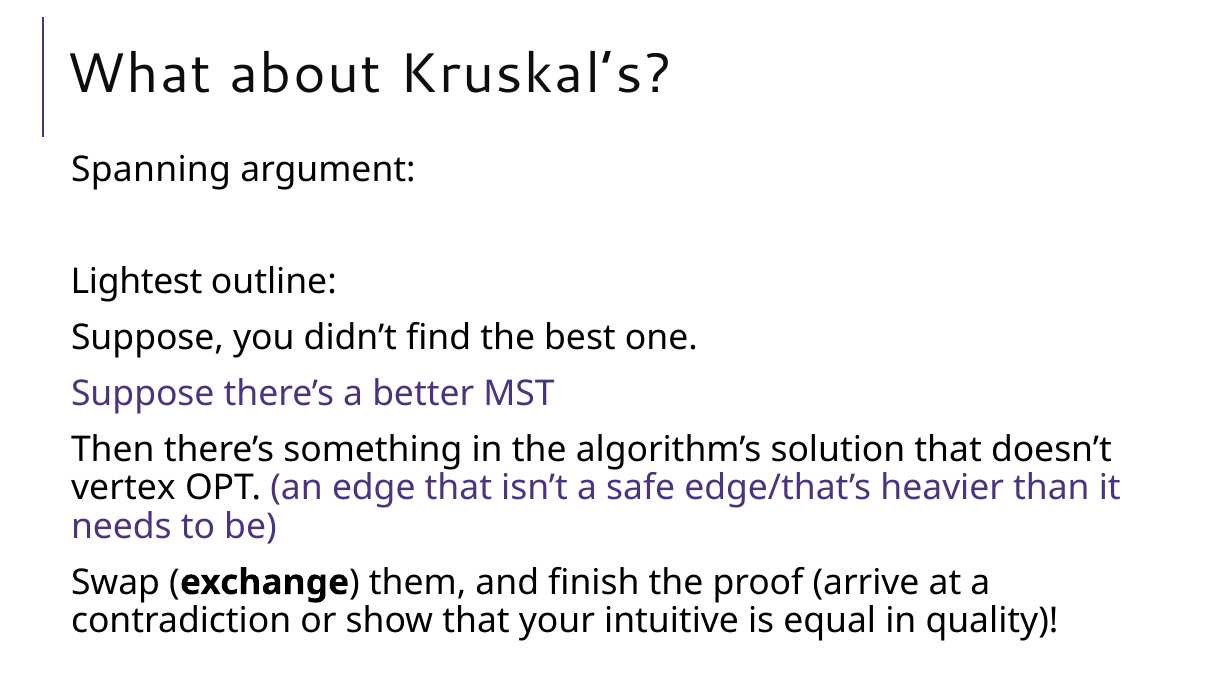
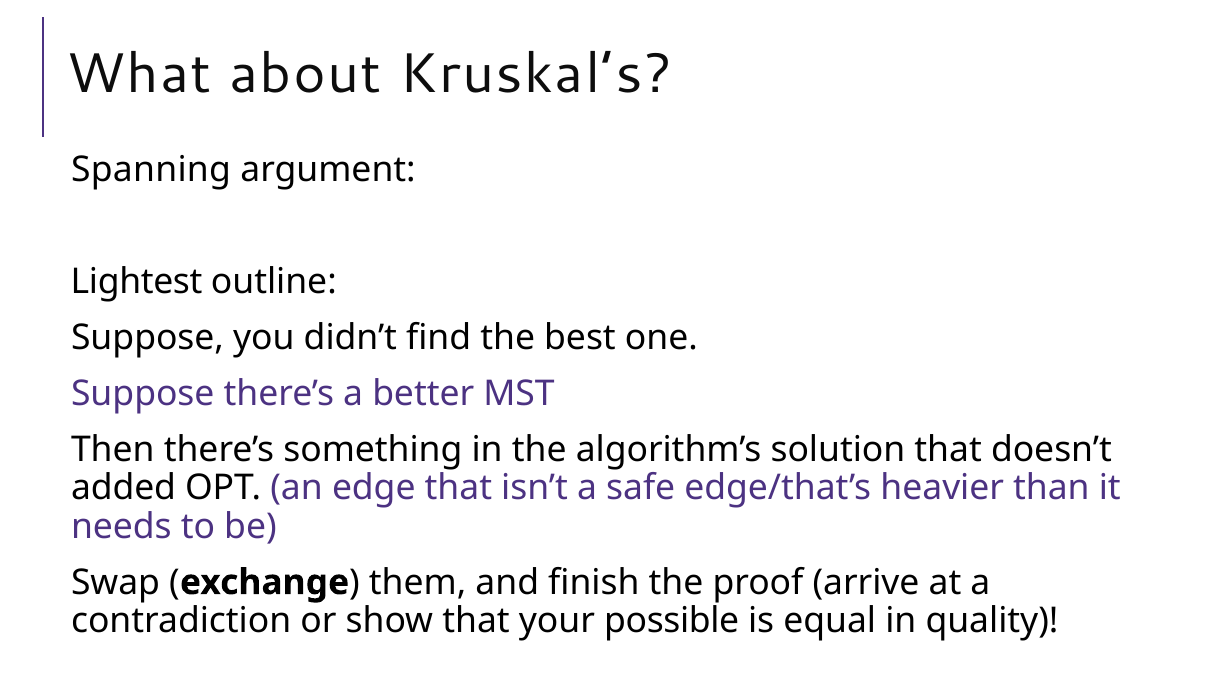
vertex: vertex -> added
intuitive: intuitive -> possible
